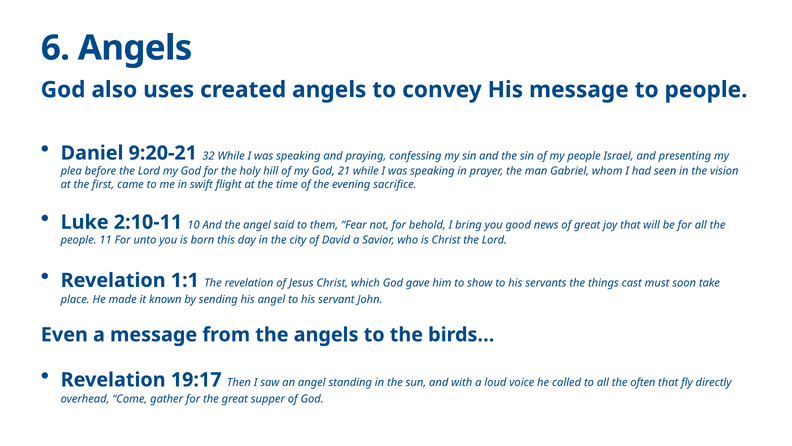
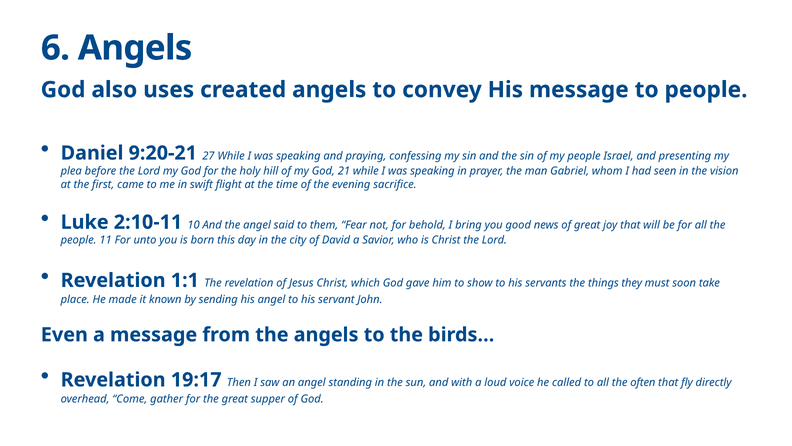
32: 32 -> 27
cast: cast -> they
